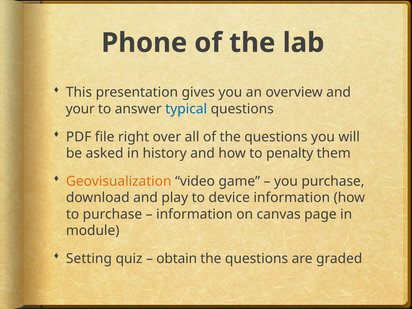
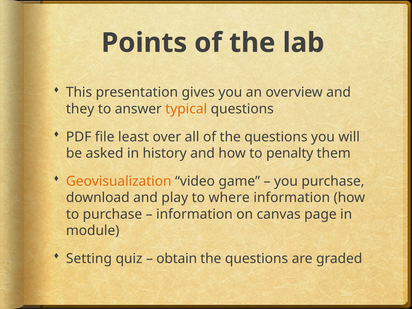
Phone: Phone -> Points
your: your -> they
typical colour: blue -> orange
right: right -> least
device: device -> where
